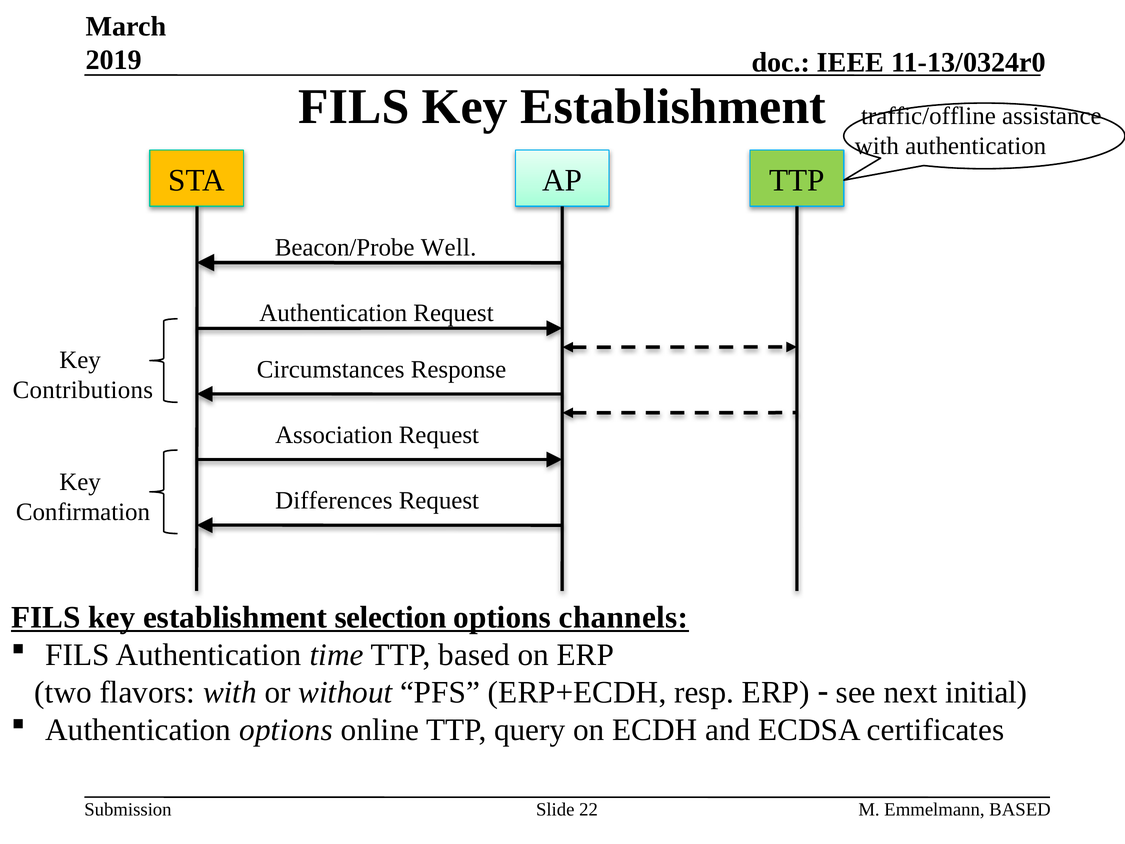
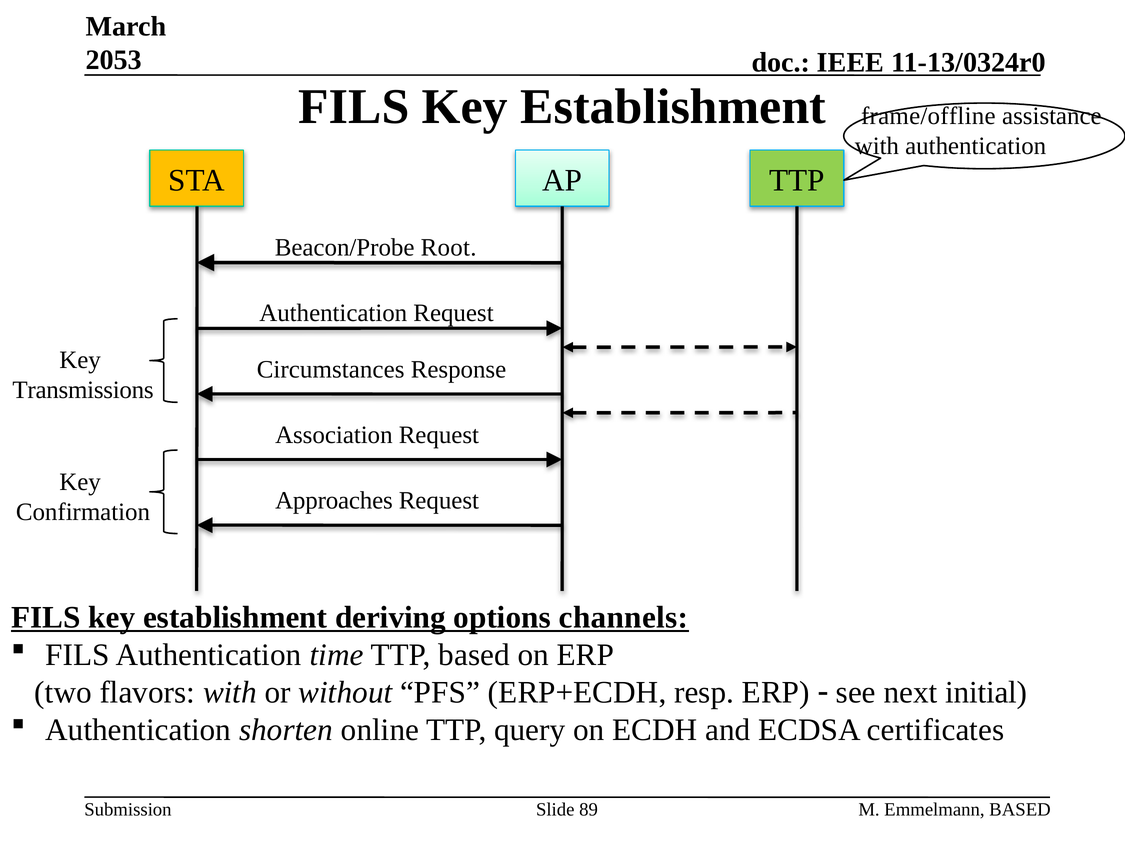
2019: 2019 -> 2053
traffic/offline: traffic/offline -> frame/offline
Well: Well -> Root
Contributions: Contributions -> Transmissions
Differences: Differences -> Approaches
selection: selection -> deriving
Authentication options: options -> shorten
22: 22 -> 89
